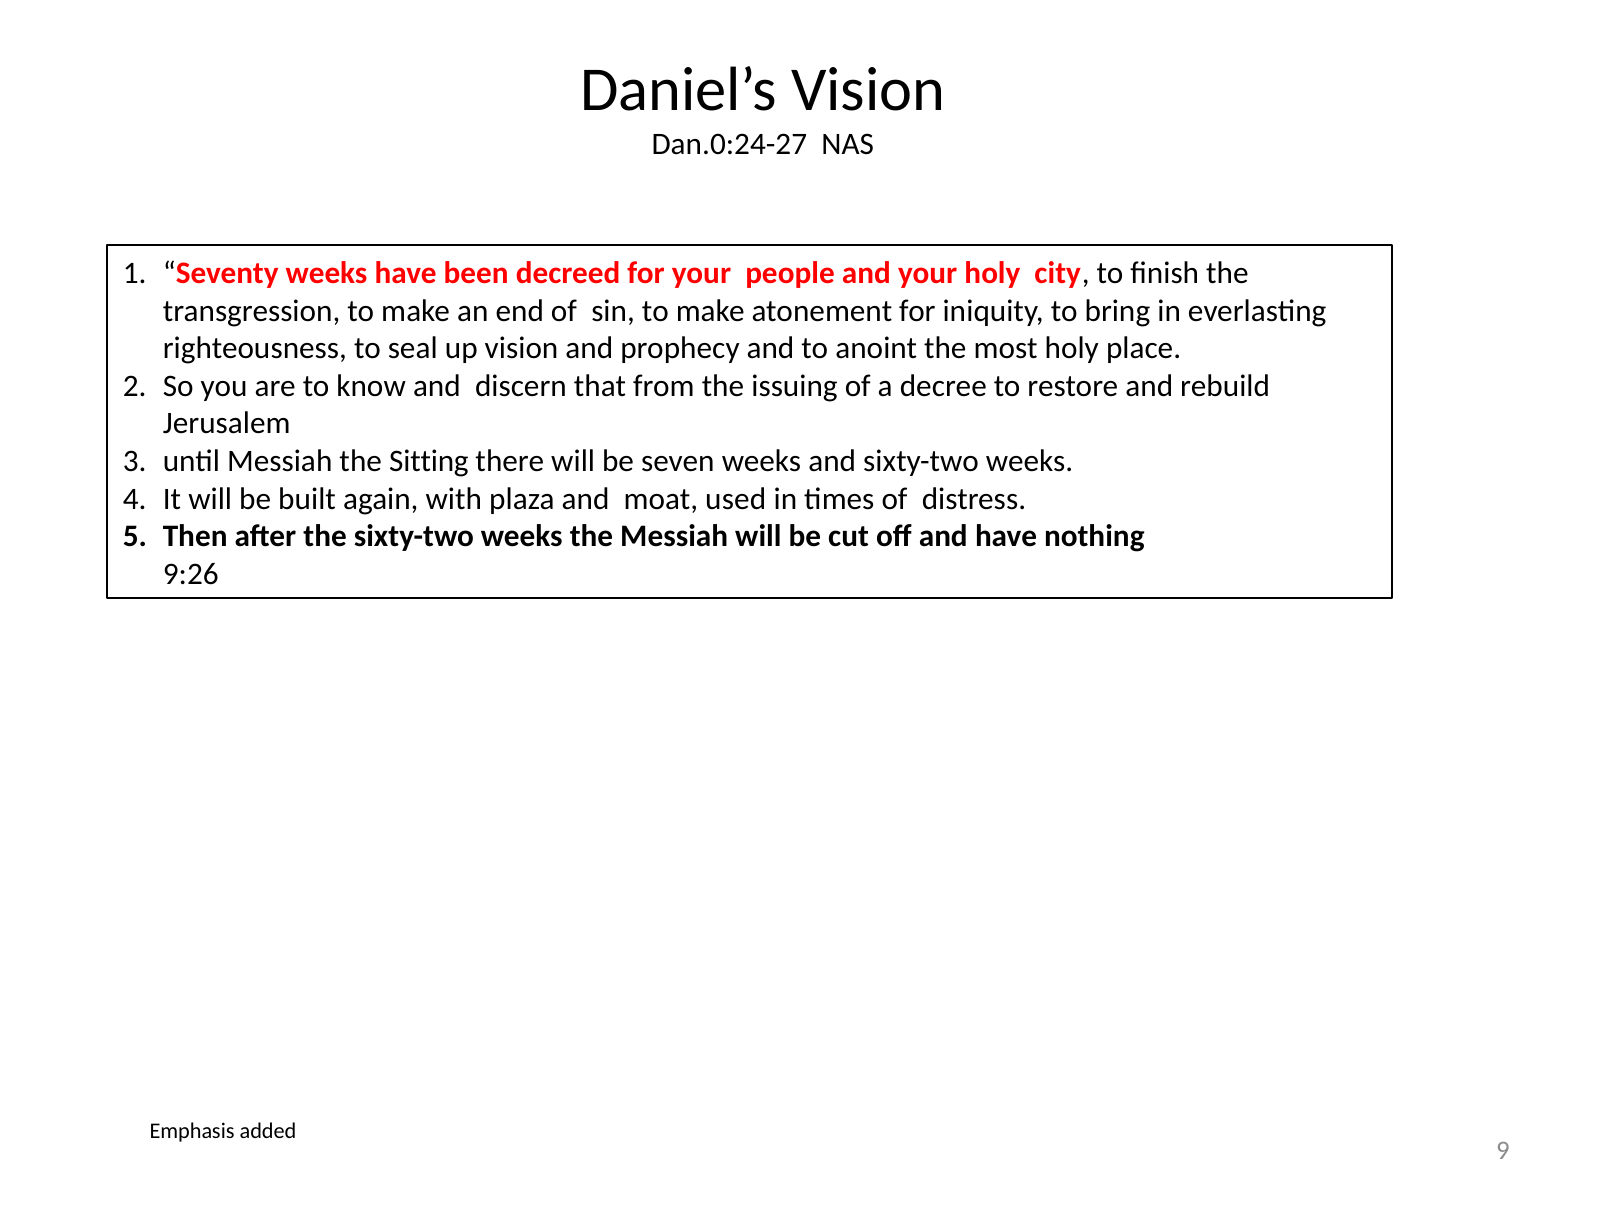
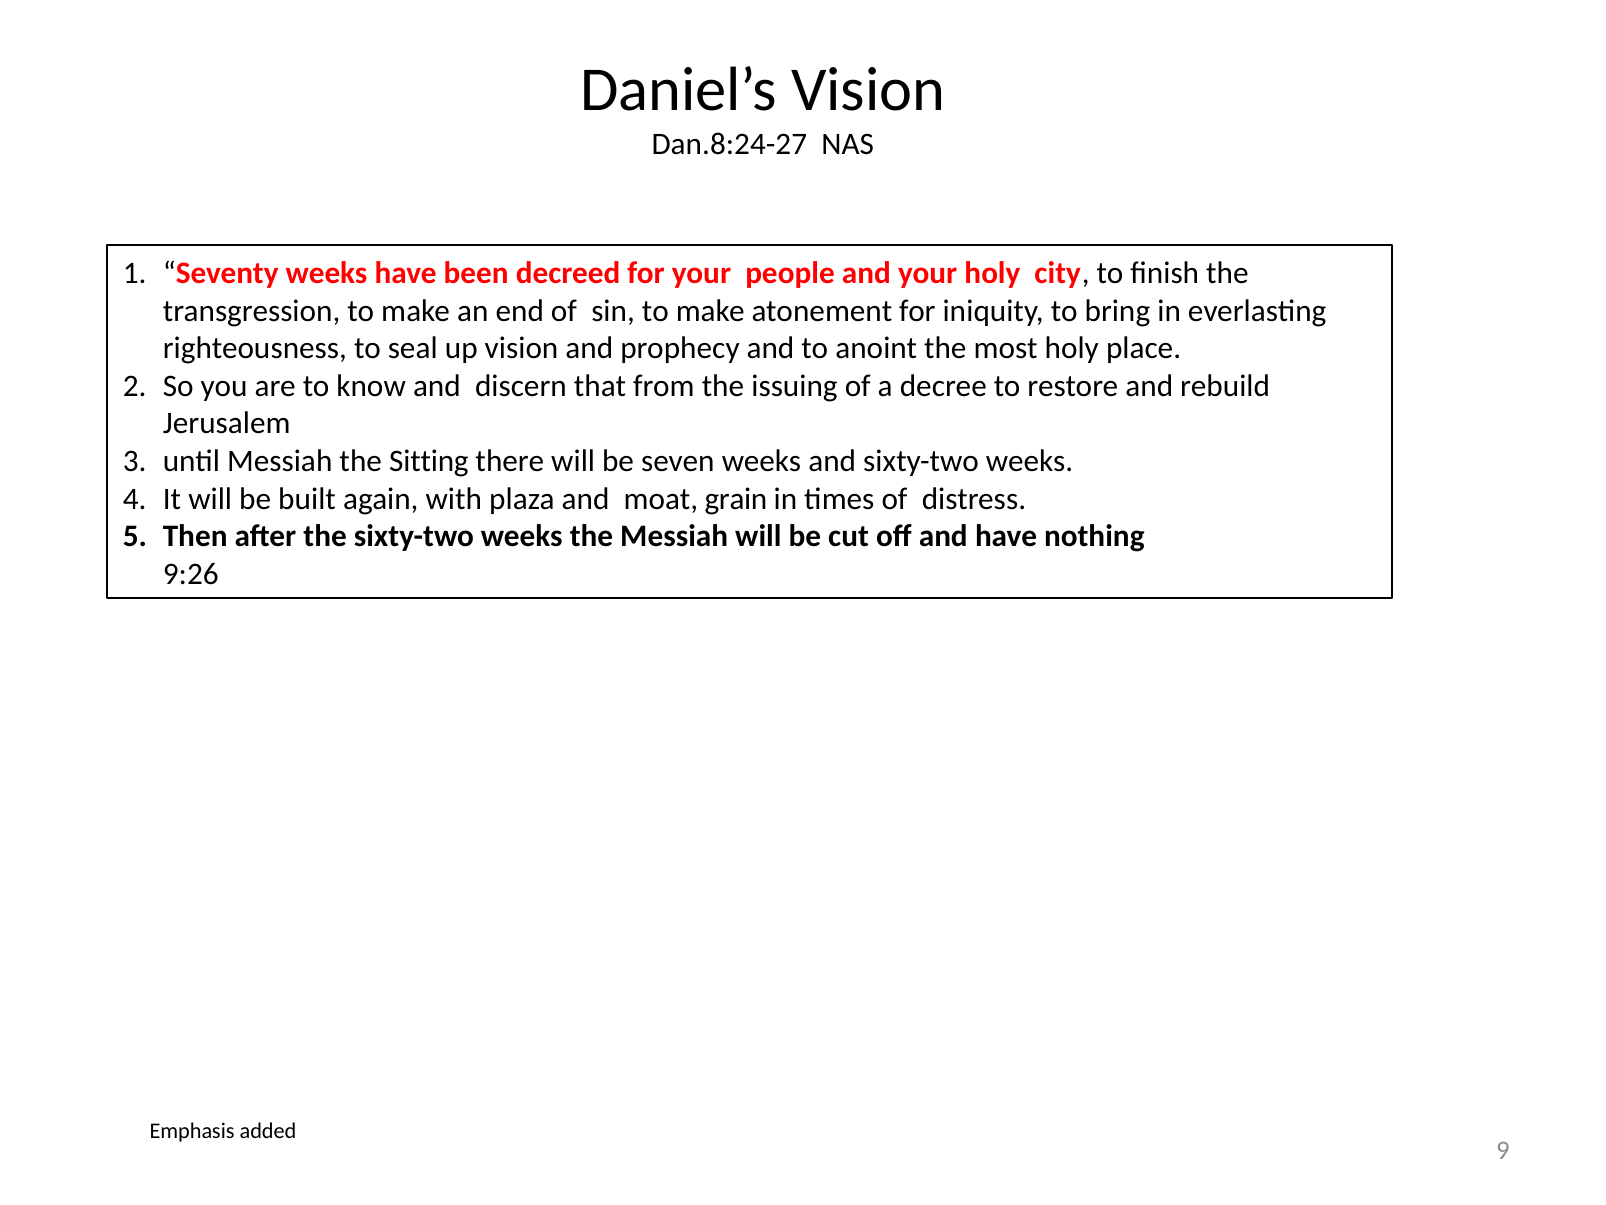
Dan.0:24-27: Dan.0:24-27 -> Dan.8:24-27
used: used -> grain
